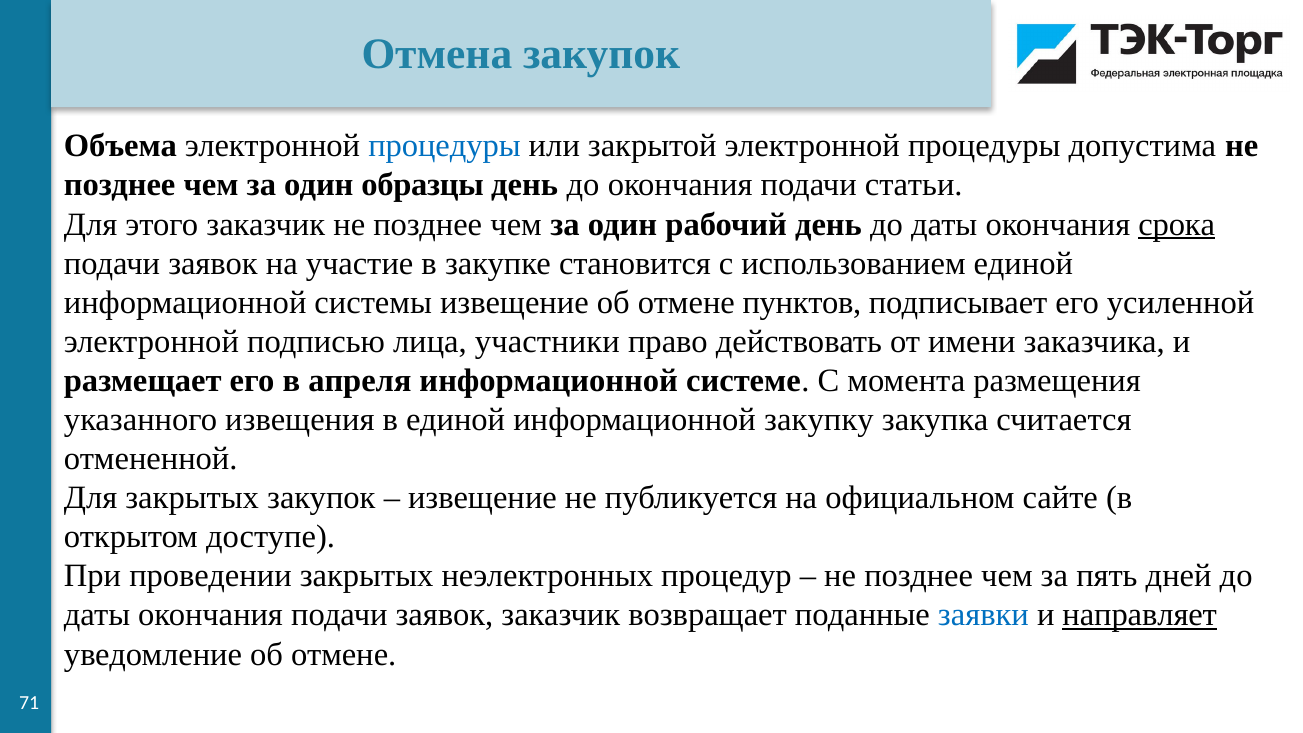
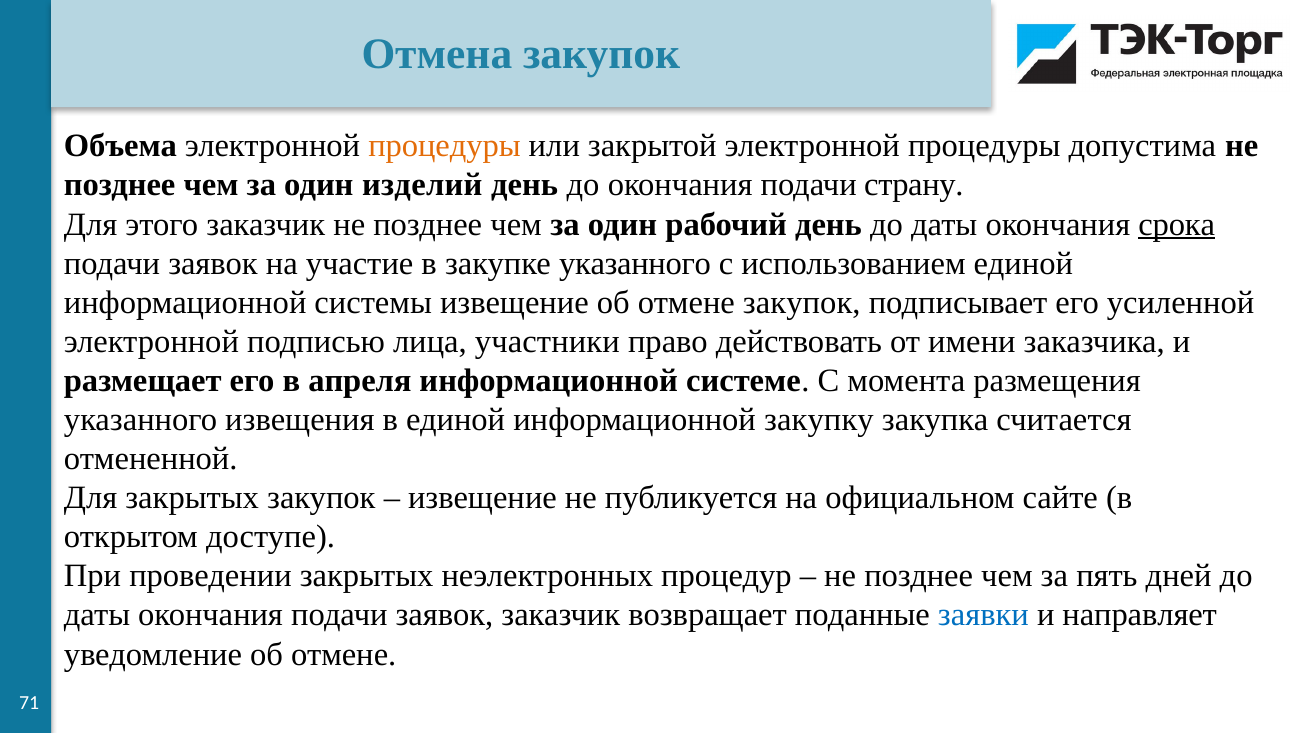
процедуры at (444, 146) colour: blue -> orange
образцы: образцы -> изделий
статьи: статьи -> страну
закупке становится: становится -> указанного
отмене пунктов: пунктов -> закупок
направляет underline: present -> none
